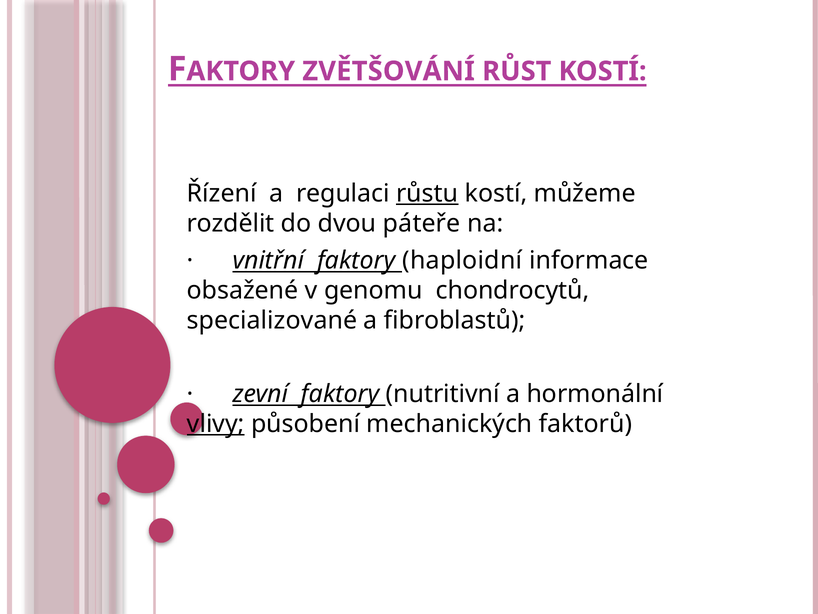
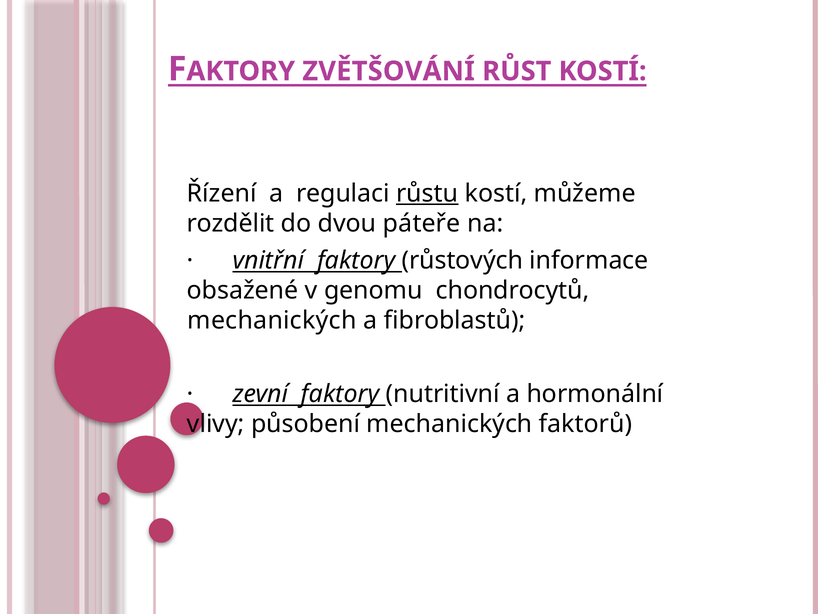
haploidní: haploidní -> růstových
specializované at (272, 320): specializované -> mechanických
vlivy underline: present -> none
